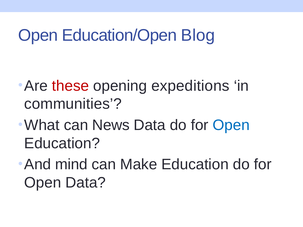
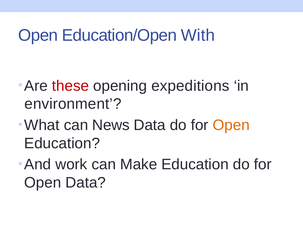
Blog: Blog -> With
communities: communities -> environment
Open at (231, 125) colour: blue -> orange
mind: mind -> work
